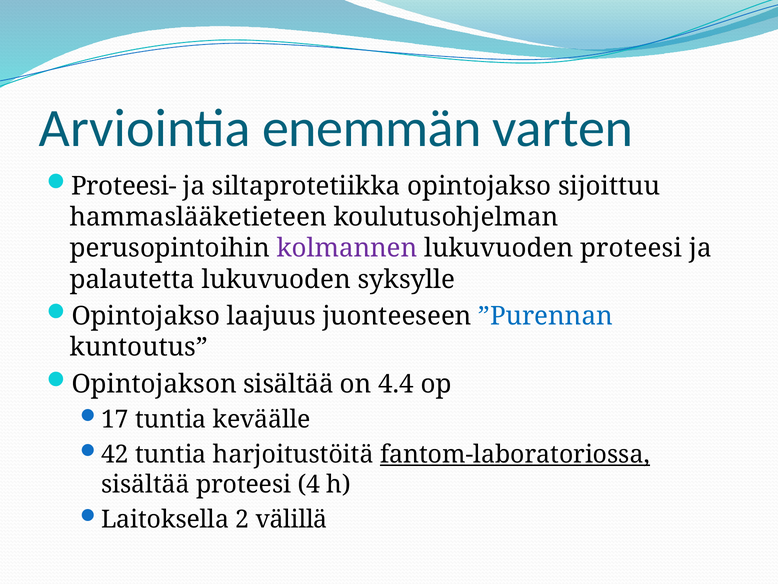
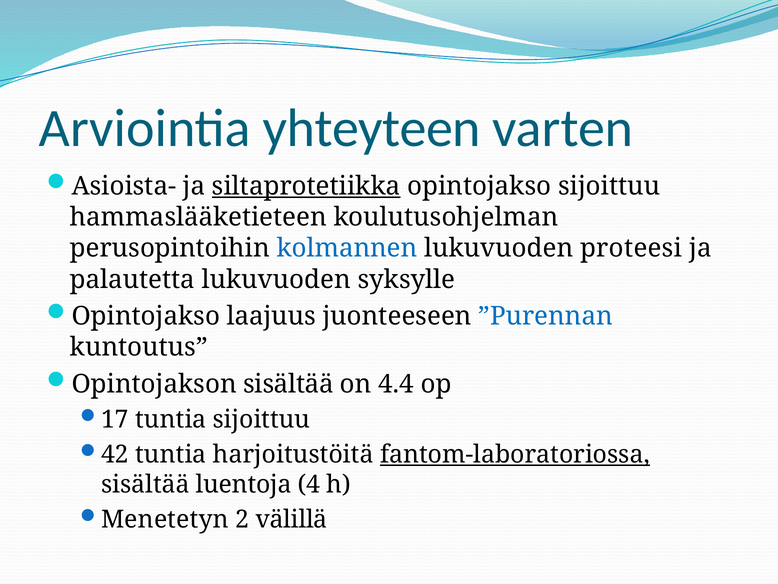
enemmän: enemmän -> yhteyteen
Proteesi-: Proteesi- -> Asioista-
siltaprotetiikka underline: none -> present
kolmannen colour: purple -> blue
tuntia keväälle: keväälle -> sijoittuu
sisältää proteesi: proteesi -> luentoja
Laitoksella: Laitoksella -> Menetetyn
